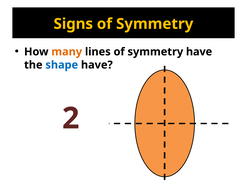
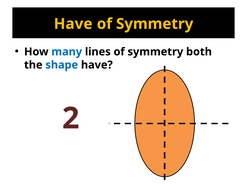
Signs at (73, 24): Signs -> Have
many colour: orange -> blue
symmetry have: have -> both
